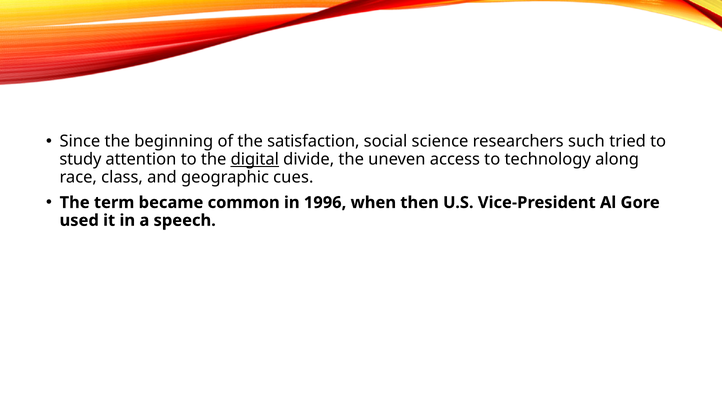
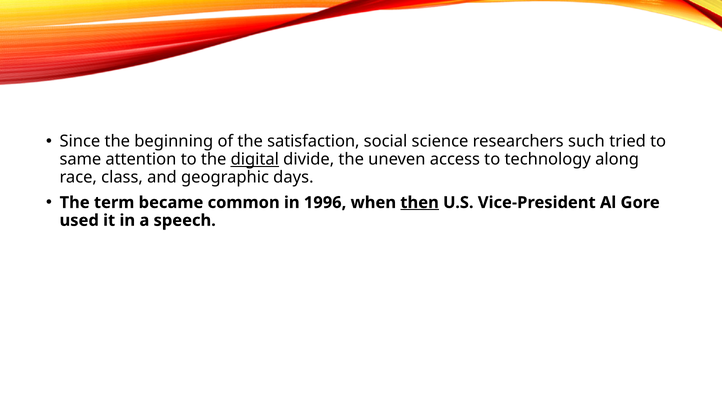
study: study -> same
cues: cues -> days
then underline: none -> present
